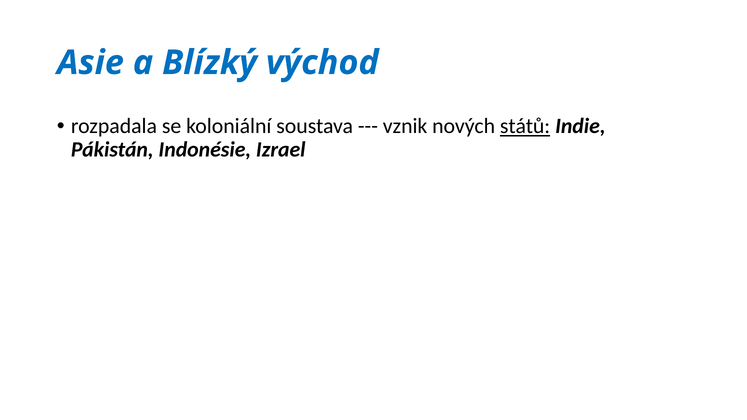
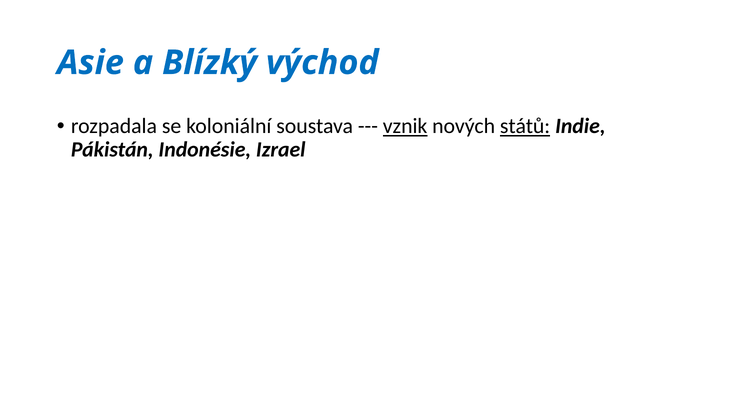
vznik underline: none -> present
